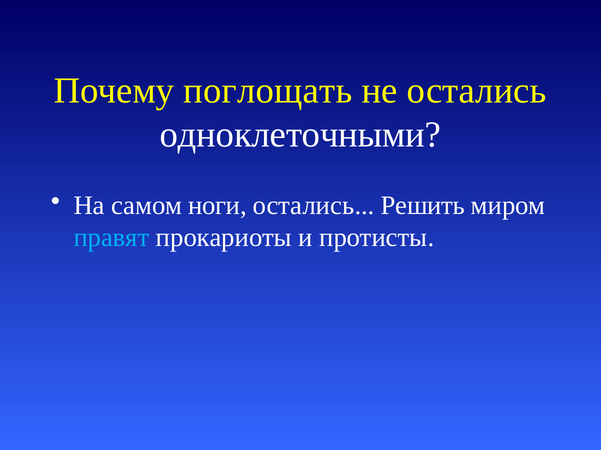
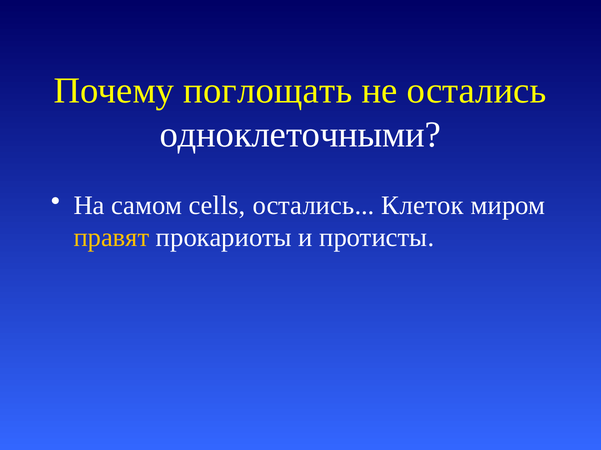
ноги: ноги -> cells
Решить: Решить -> Клеток
правят colour: light blue -> yellow
